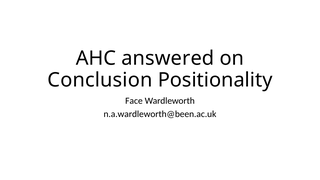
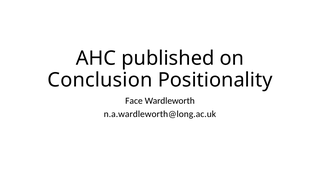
answered: answered -> published
n.a.wardleworth@been.ac.uk: n.a.wardleworth@been.ac.uk -> n.a.wardleworth@long.ac.uk
